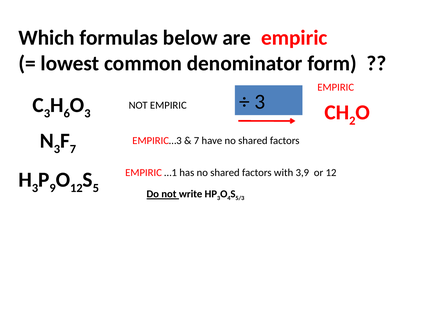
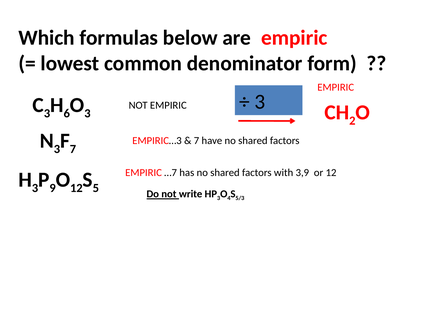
…1: …1 -> …7
